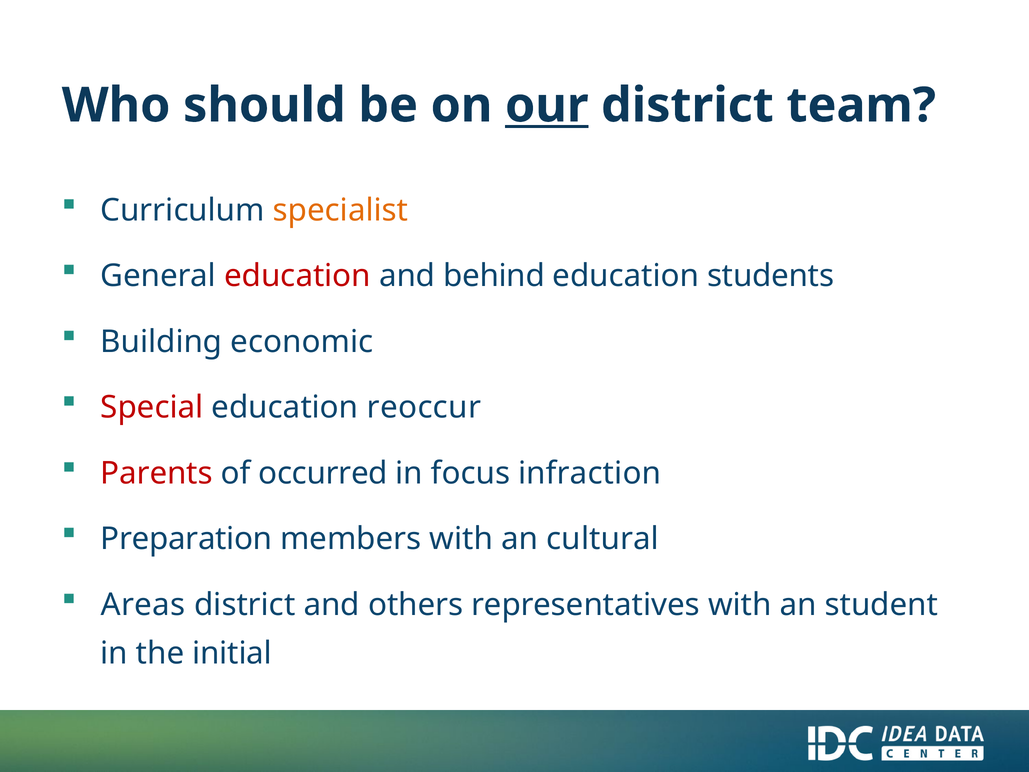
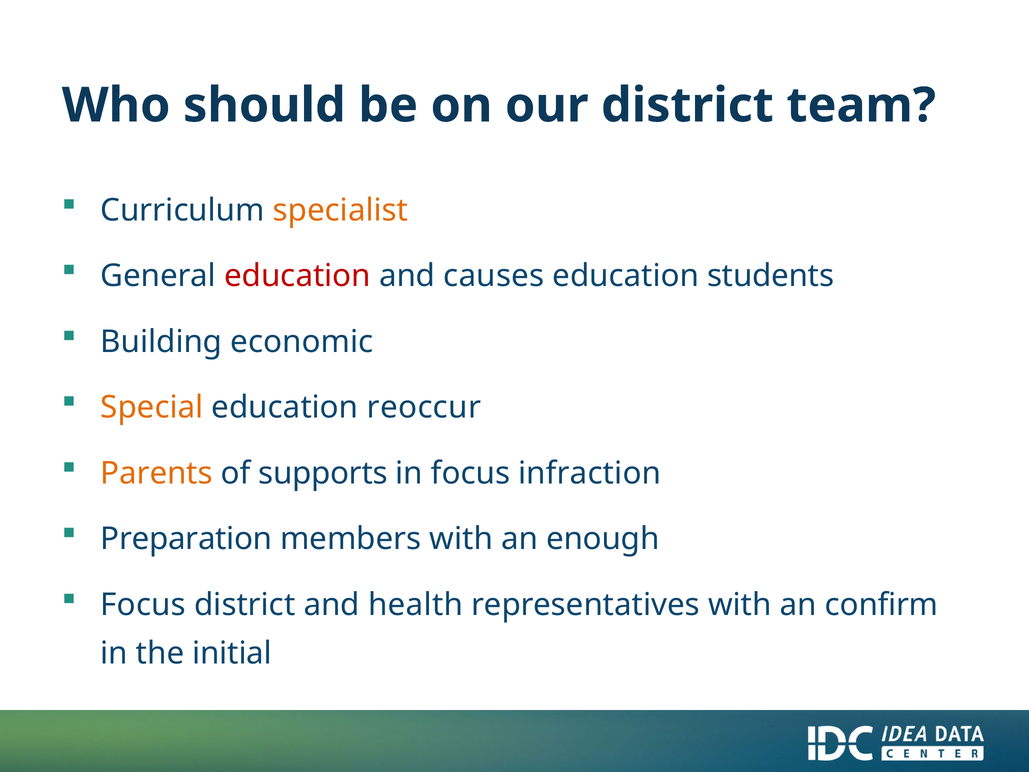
our underline: present -> none
behind: behind -> causes
Special colour: red -> orange
Parents colour: red -> orange
occurred: occurred -> supports
cultural: cultural -> enough
Areas at (143, 605): Areas -> Focus
others: others -> health
student: student -> confirm
